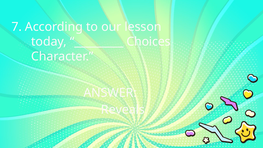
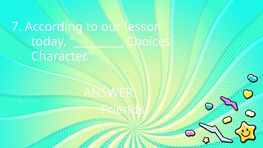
Reveals: Reveals -> Friends
